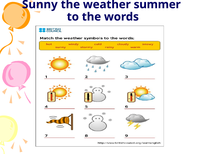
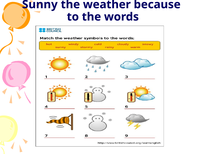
summer: summer -> because
